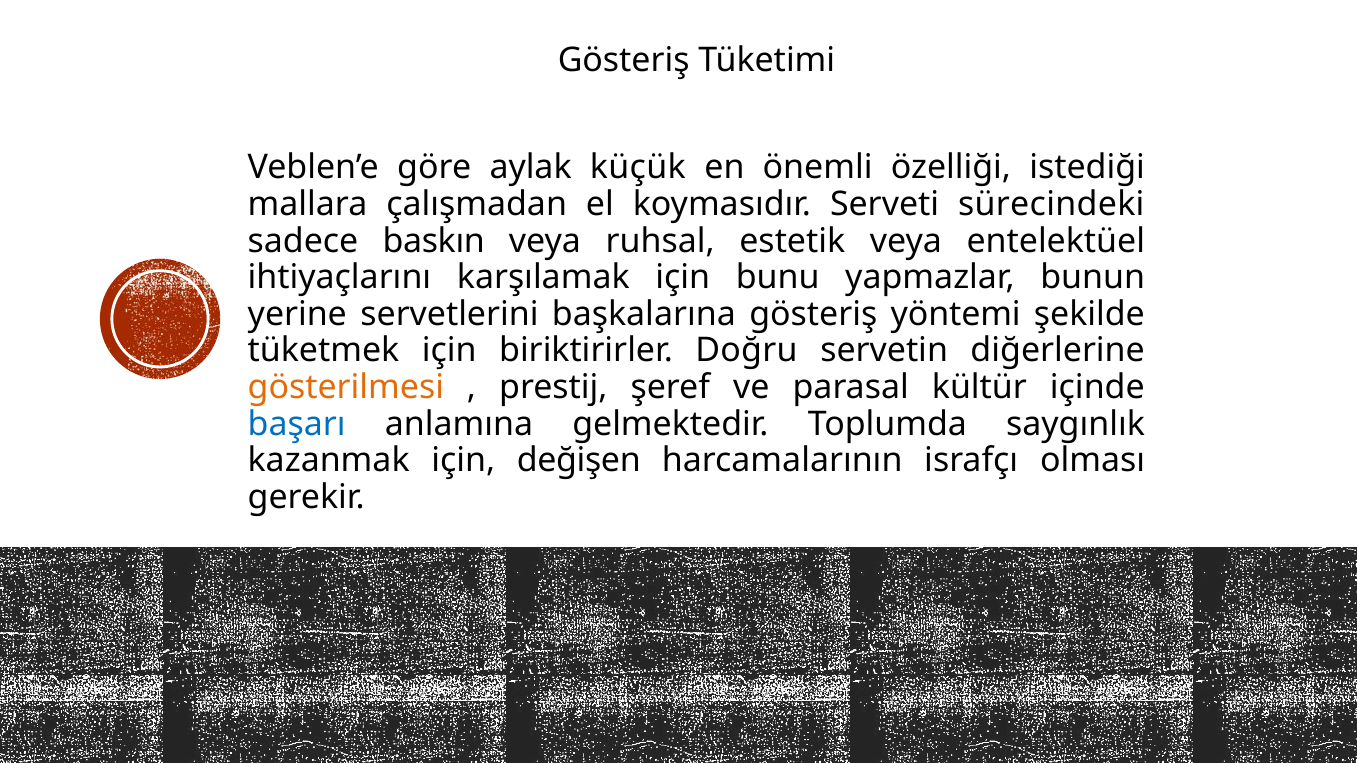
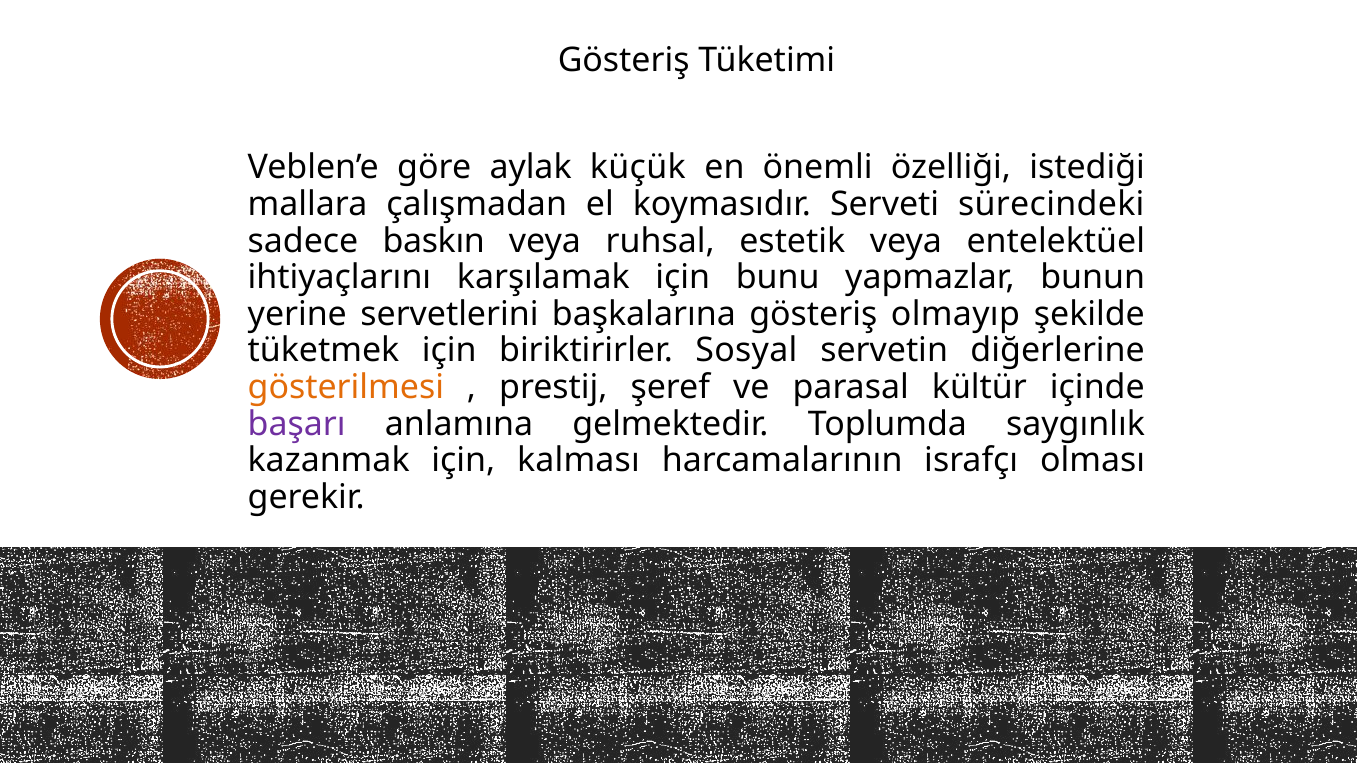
yöntemi: yöntemi -> olmayıp
Doğru: Doğru -> Sosyal
başarı colour: blue -> purple
değişen: değişen -> kalması
